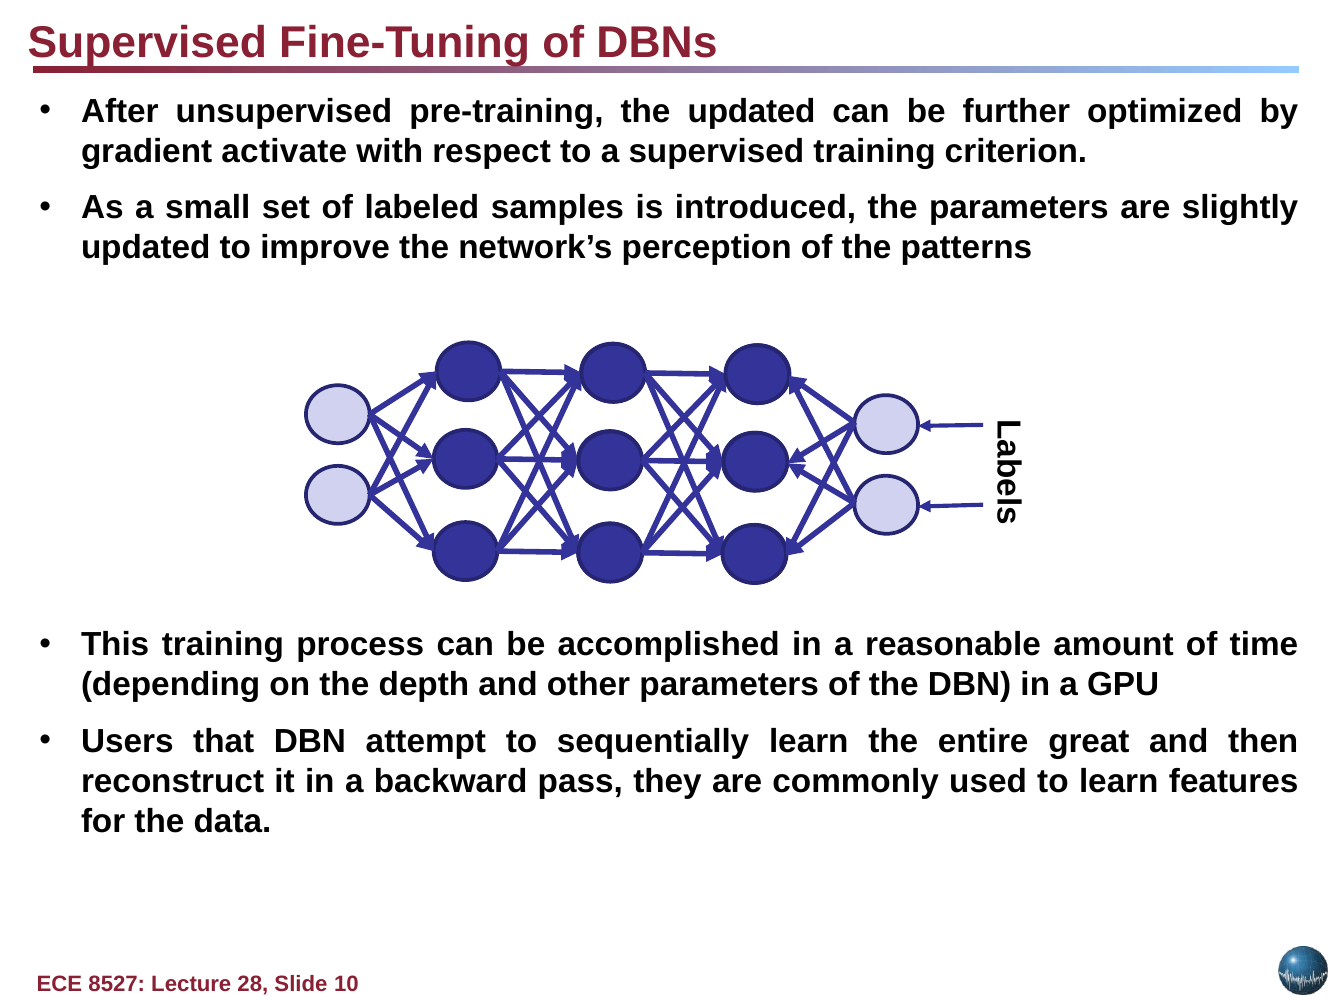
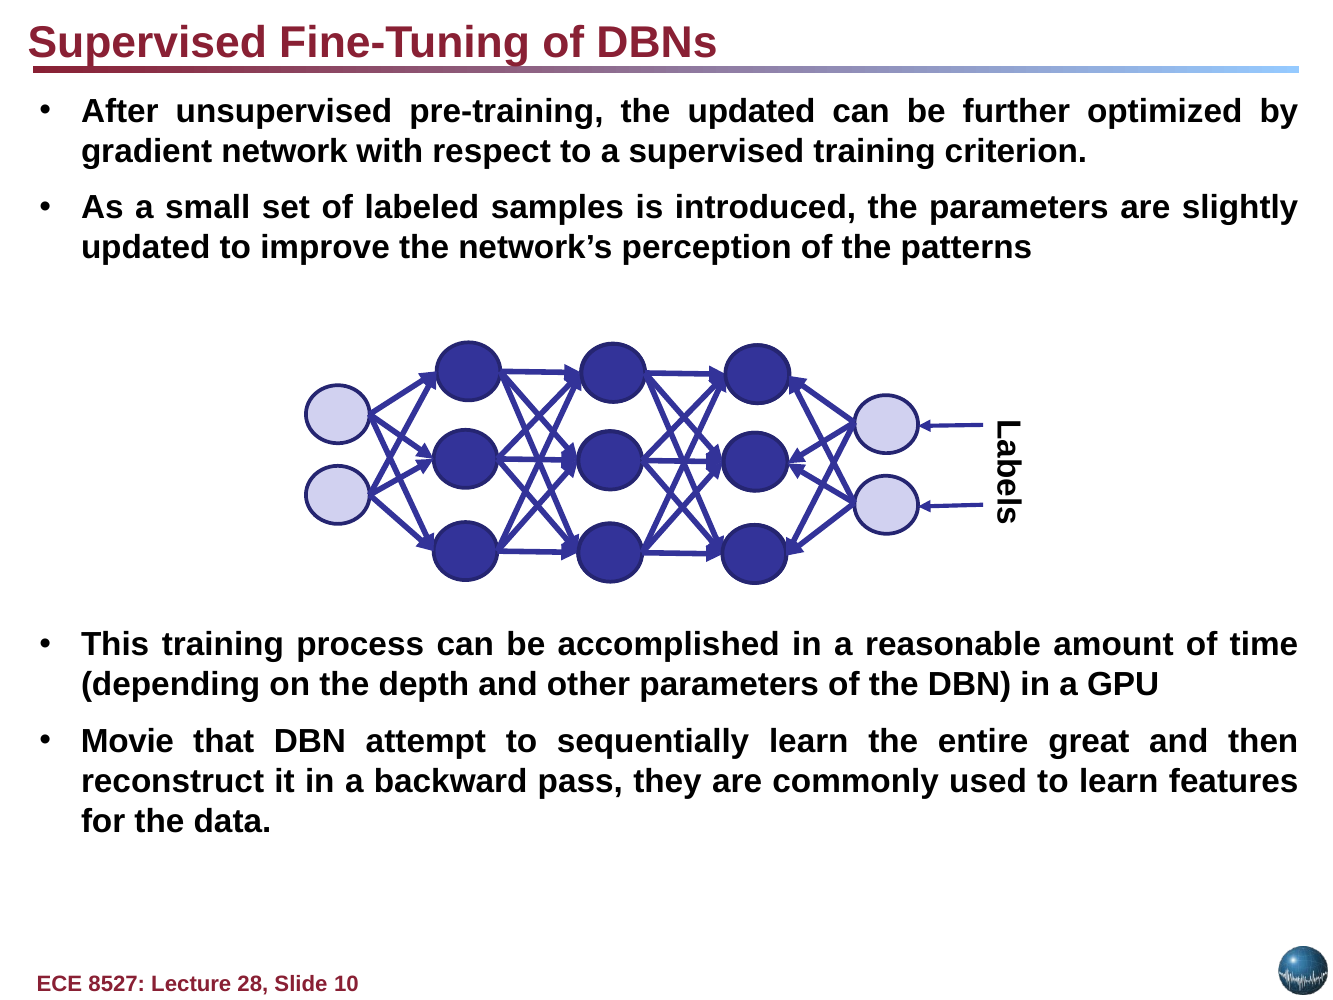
activate: activate -> network
Users: Users -> Movie
